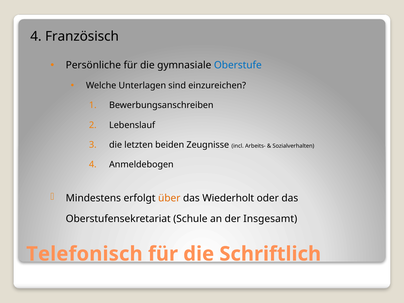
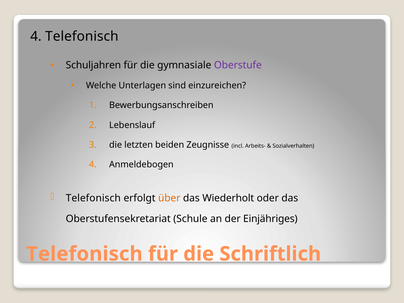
4 Französisch: Französisch -> Telefonisch
Persönliche: Persönliche -> Schuljahren
Oberstufe colour: blue -> purple
Mindestens at (93, 198): Mindestens -> Telefonisch
Insgesamt: Insgesamt -> Einjähriges
